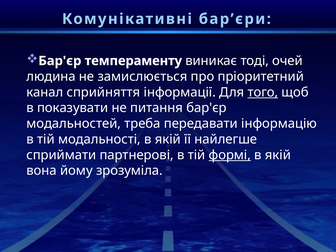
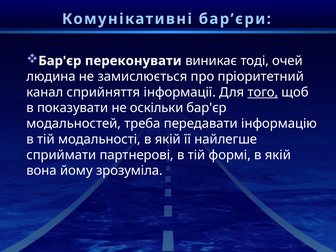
темпераменту: темпераменту -> переконувати
питання: питання -> оскільки
формі underline: present -> none
